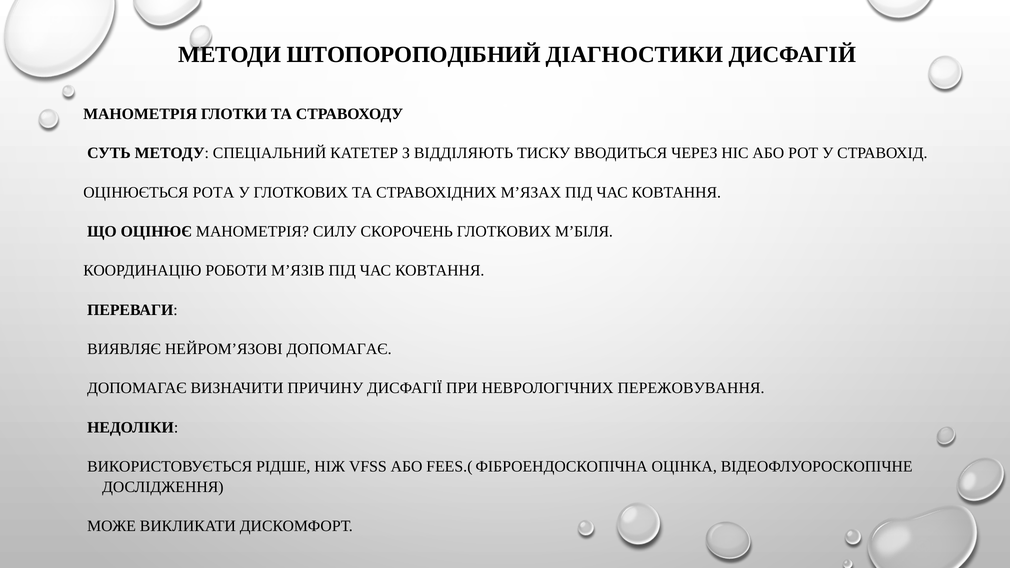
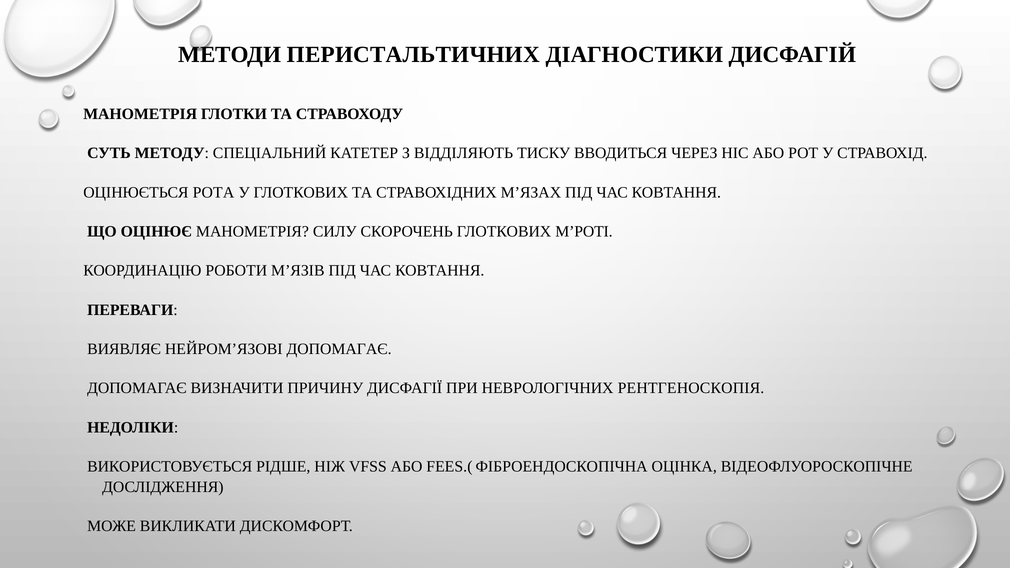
ШТОПОРОПОДІБНИЙ: ШТОПОРОПОДІБНИЙ -> ПЕРИСТАЛЬТИЧНИХ
М’БІЛЯ: М’БІЛЯ -> М’РОТІ
ПЕРЕЖОВУВАННЯ: ПЕРЕЖОВУВАННЯ -> РЕНТГЕНОСКОПІЯ
